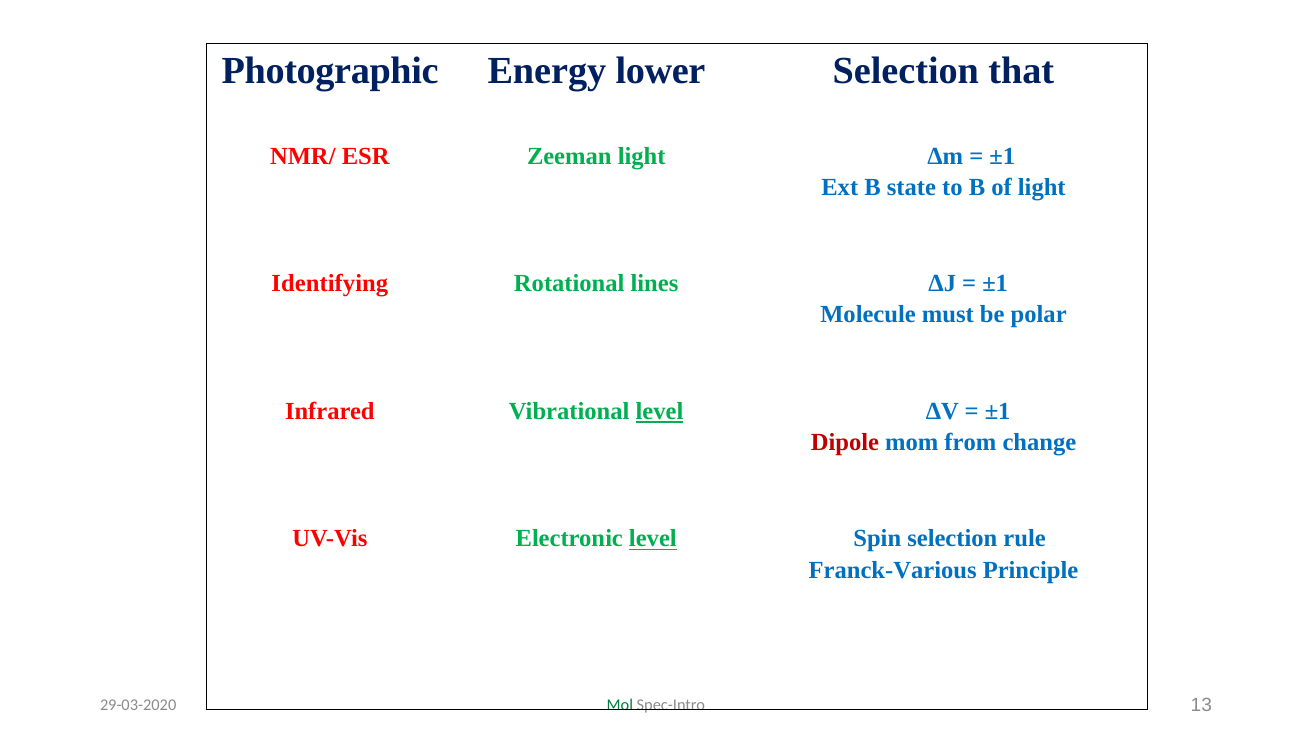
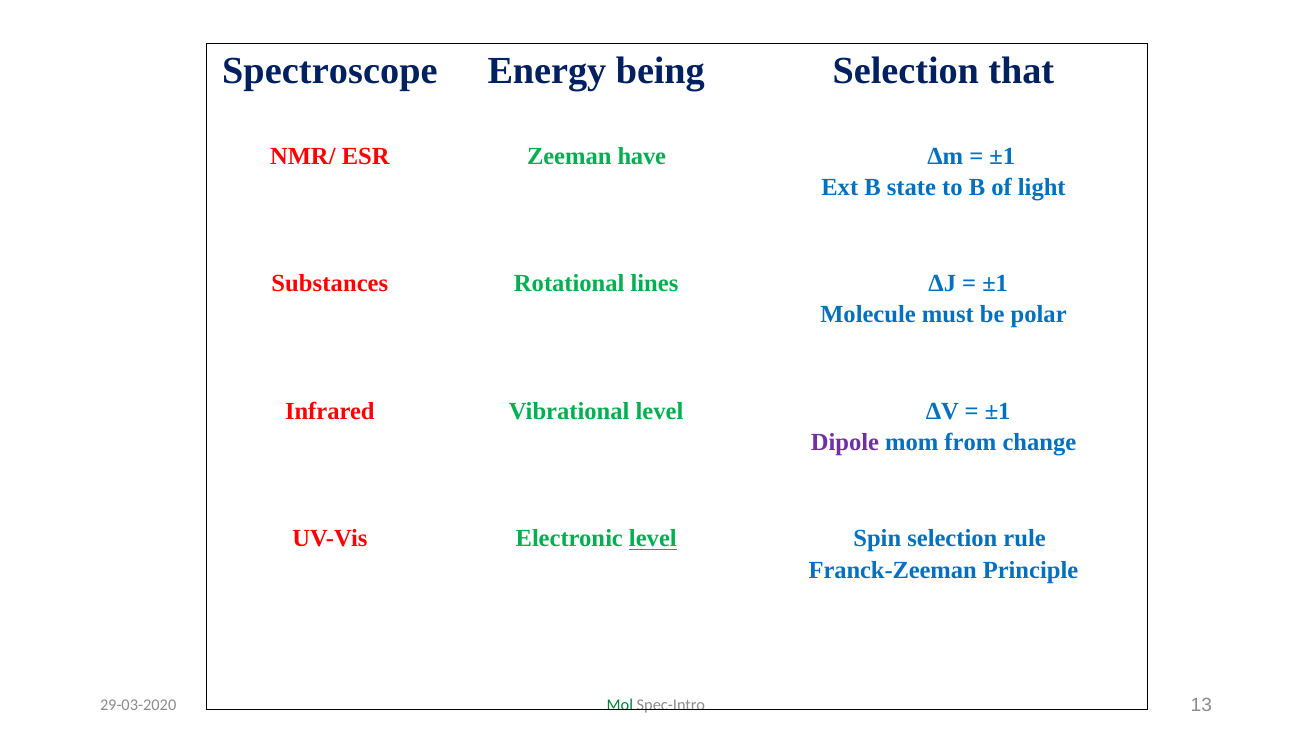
Photographic: Photographic -> Spectroscope
lower: lower -> being
Zeeman light: light -> have
Identifying: Identifying -> Substances
level at (659, 411) underline: present -> none
Dipole colour: red -> purple
Franck-Various: Franck-Various -> Franck-Zeeman
